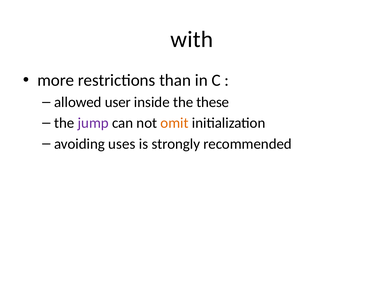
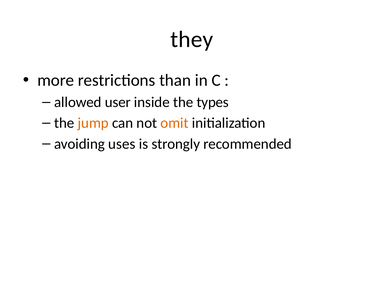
with: with -> they
these: these -> types
jump colour: purple -> orange
